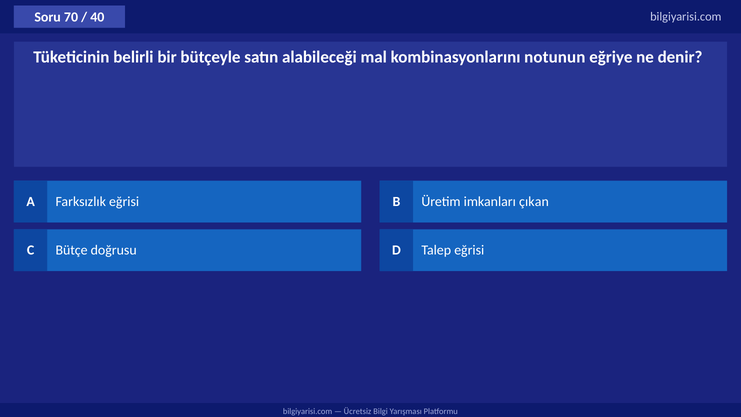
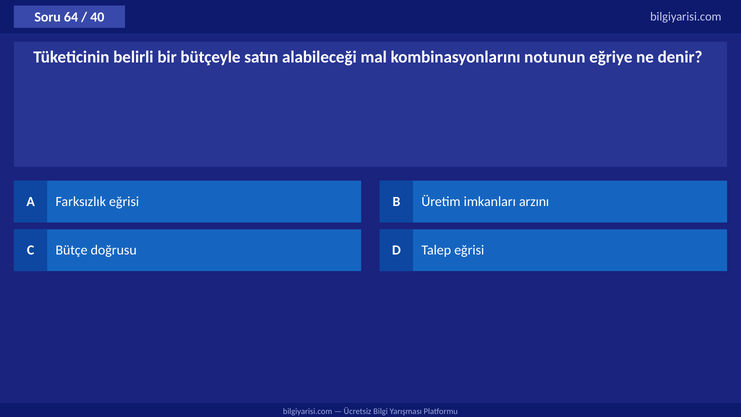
70: 70 -> 64
çıkan: çıkan -> arzını
